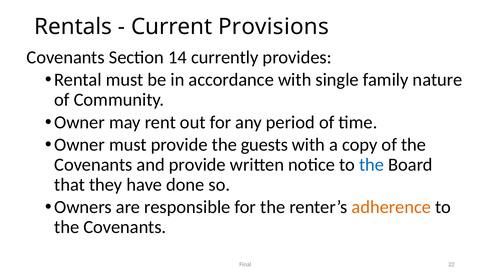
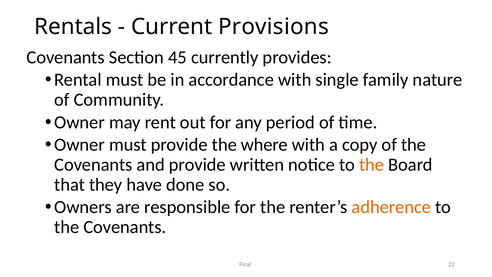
14: 14 -> 45
guests: guests -> where
the at (372, 165) colour: blue -> orange
